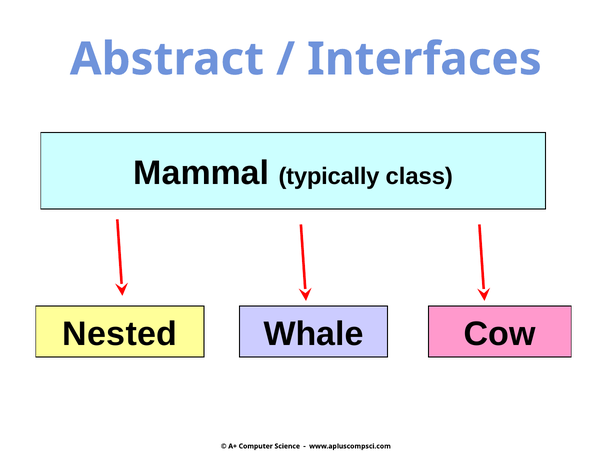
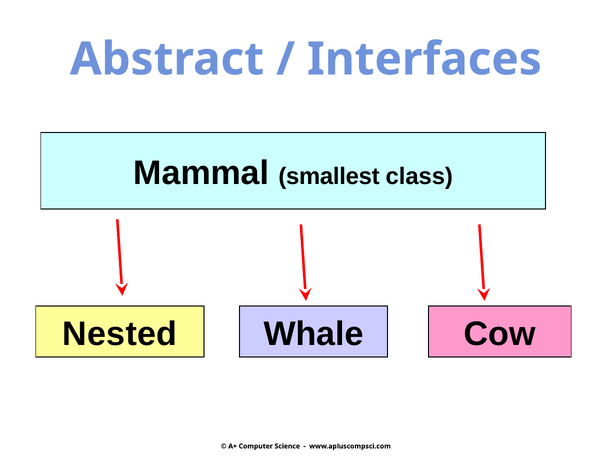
typically: typically -> smallest
